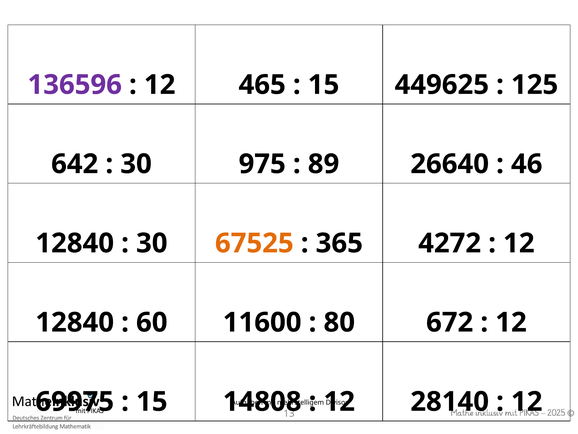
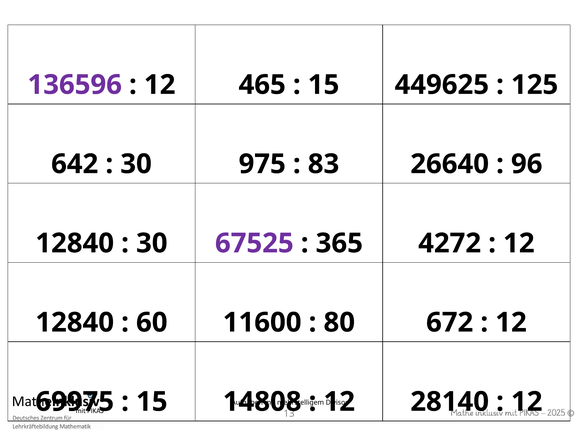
89: 89 -> 83
46: 46 -> 96
67525 colour: orange -> purple
